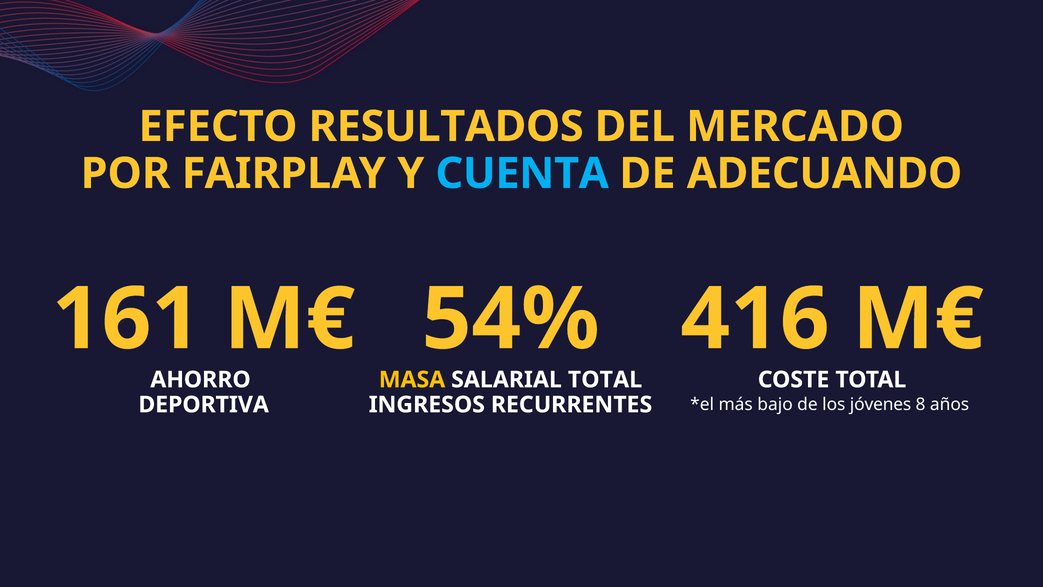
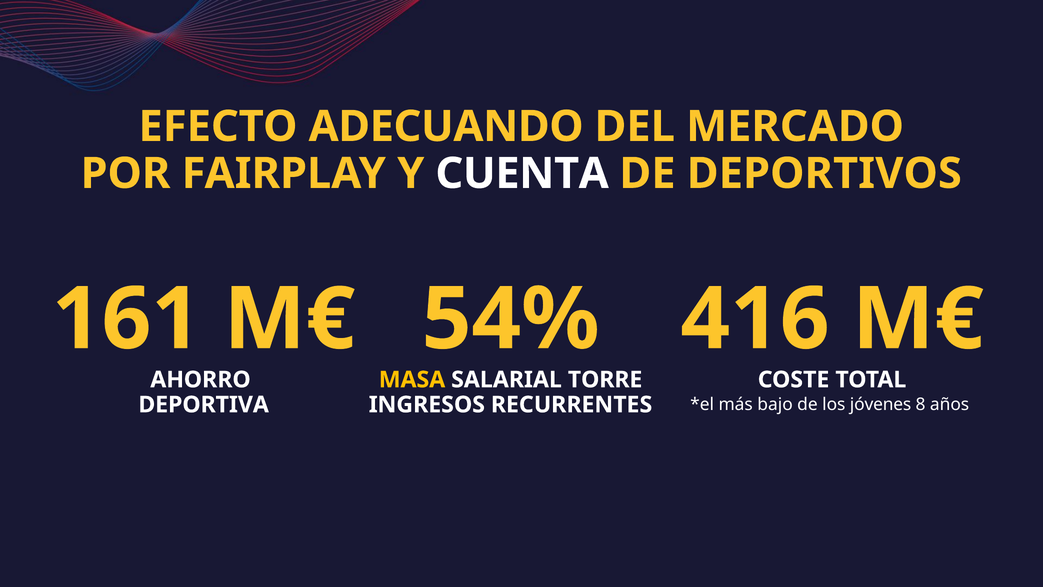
RESULTADOS: RESULTADOS -> ADECUANDO
CUENTA colour: light blue -> white
ADECUANDO: ADECUANDO -> DEPORTIVOS
TOTAL at (605, 379): TOTAL -> TORRE
